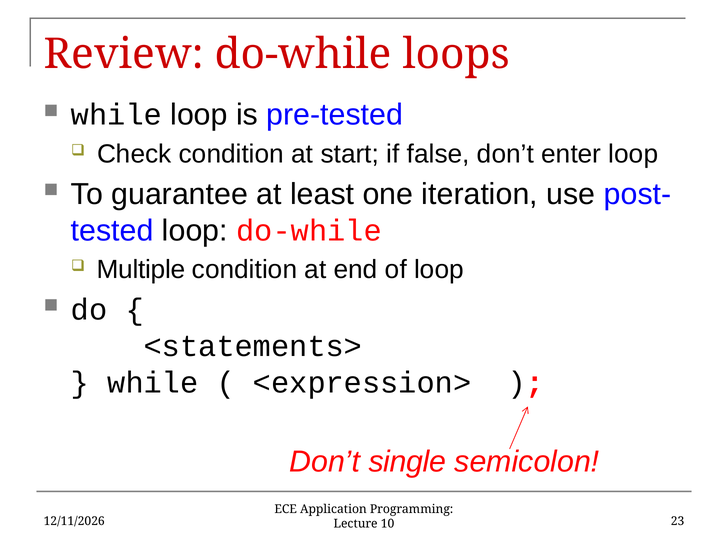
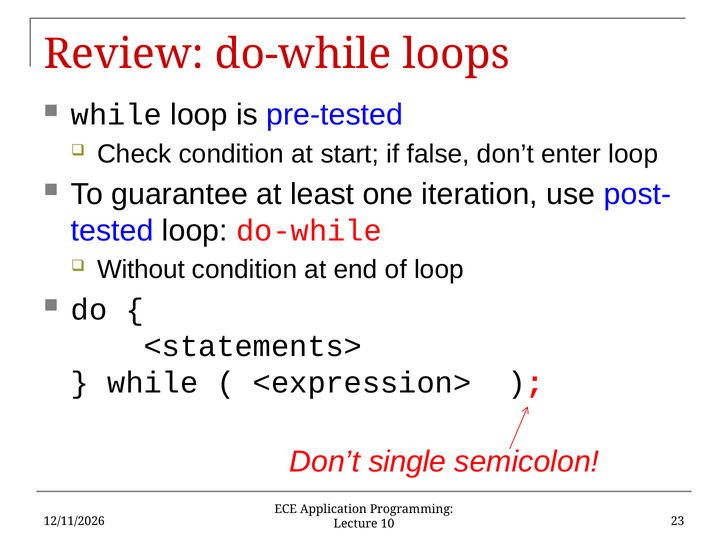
Multiple: Multiple -> Without
